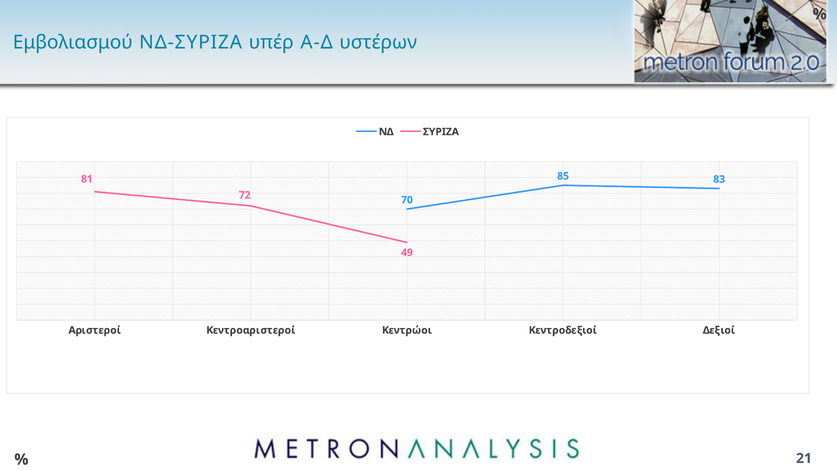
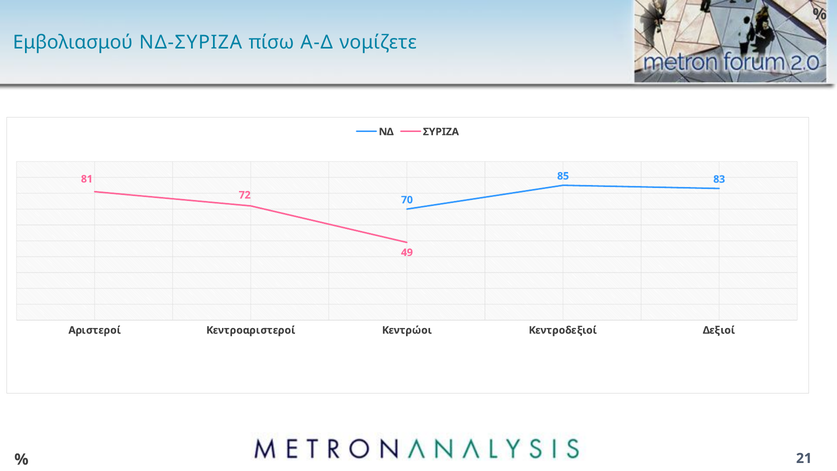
υπέρ: υπέρ -> πίσω
υστέρων: υστέρων -> νομίζετε
